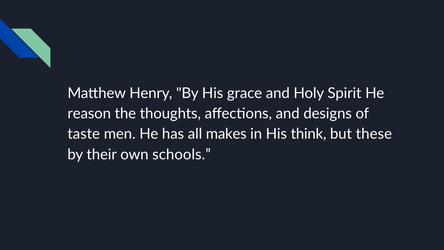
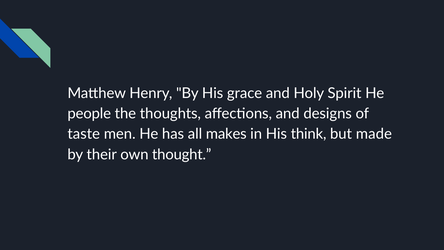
reason: reason -> people
these: these -> made
schools: schools -> thought
